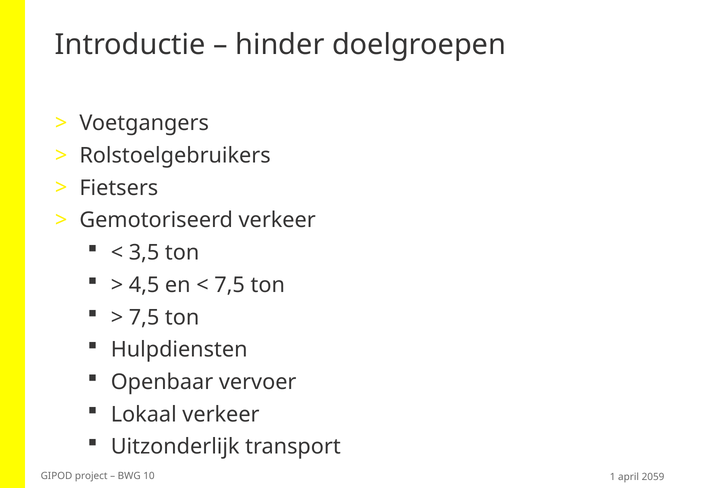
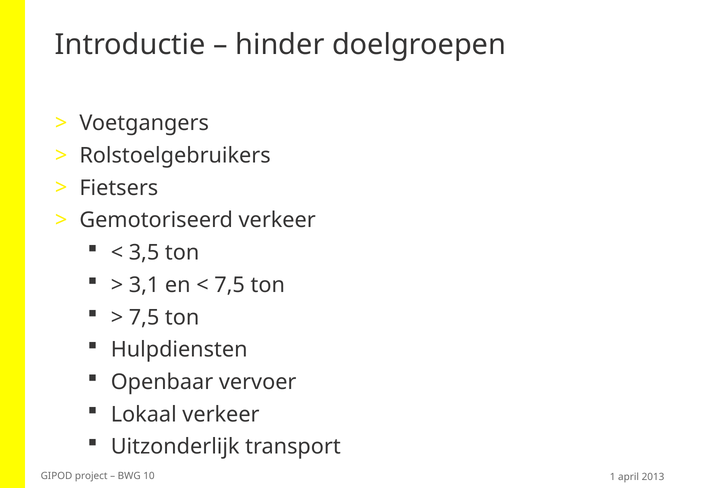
4,5: 4,5 -> 3,1
2059: 2059 -> 2013
